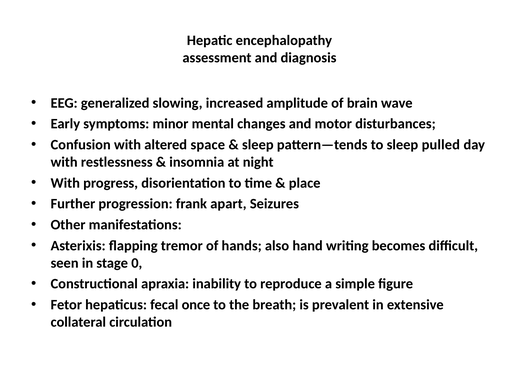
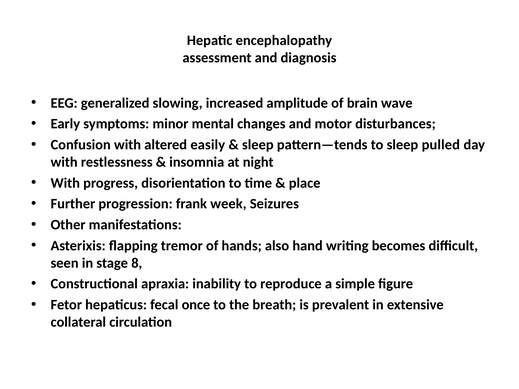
space: space -> easily
apart: apart -> week
0: 0 -> 8
